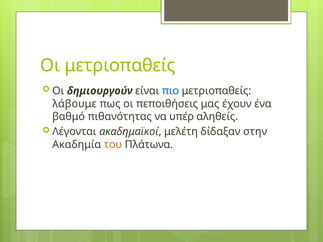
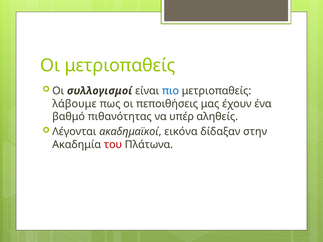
δημιουργούν: δημιουργούν -> συλλογισμοί
μελέτη: μελέτη -> εικόνα
του colour: orange -> red
